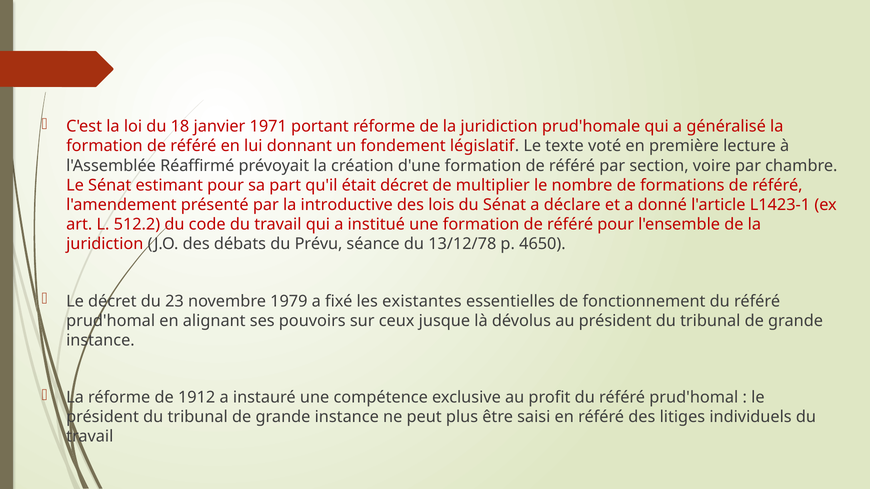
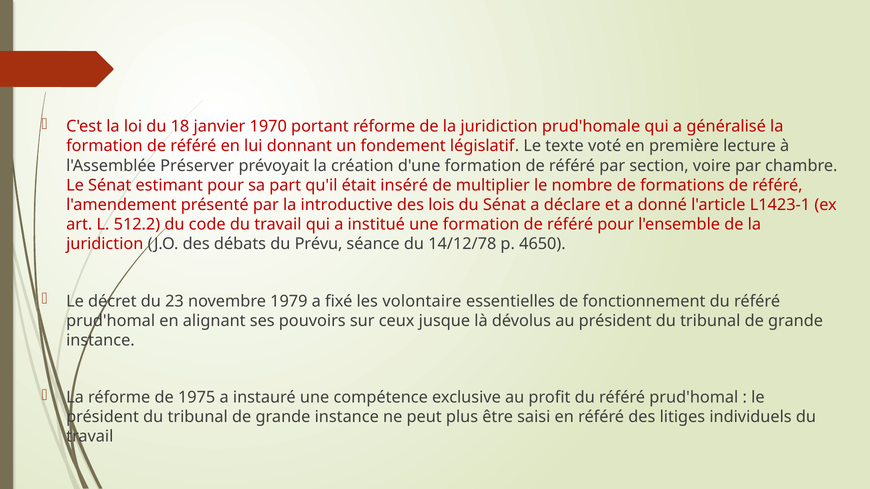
1971: 1971 -> 1970
Réaffirmé: Réaffirmé -> Préserver
était décret: décret -> inséré
13/12/78: 13/12/78 -> 14/12/78
existantes: existantes -> volontaire
1912: 1912 -> 1975
